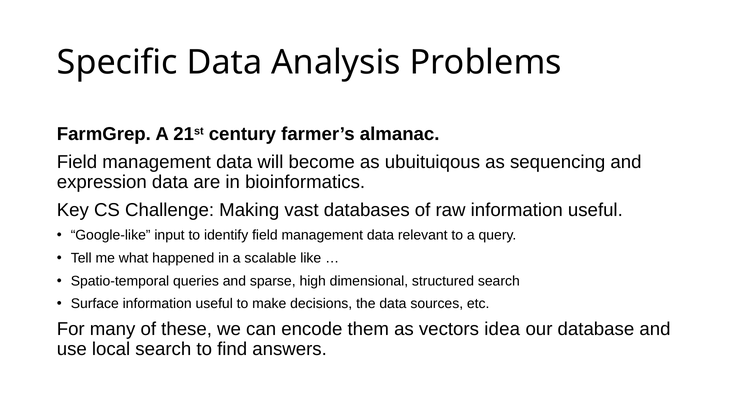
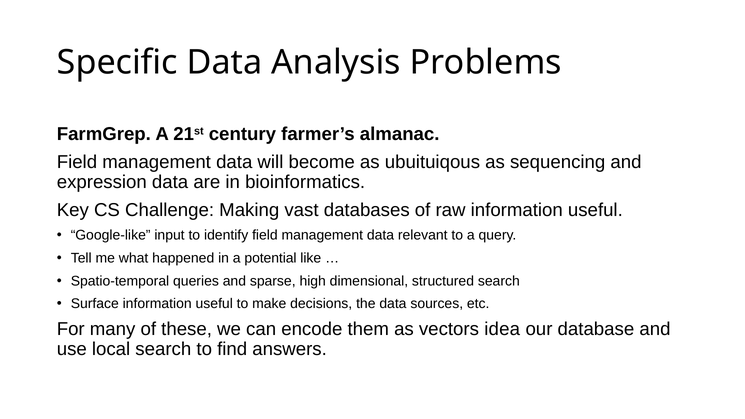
scalable: scalable -> potential
